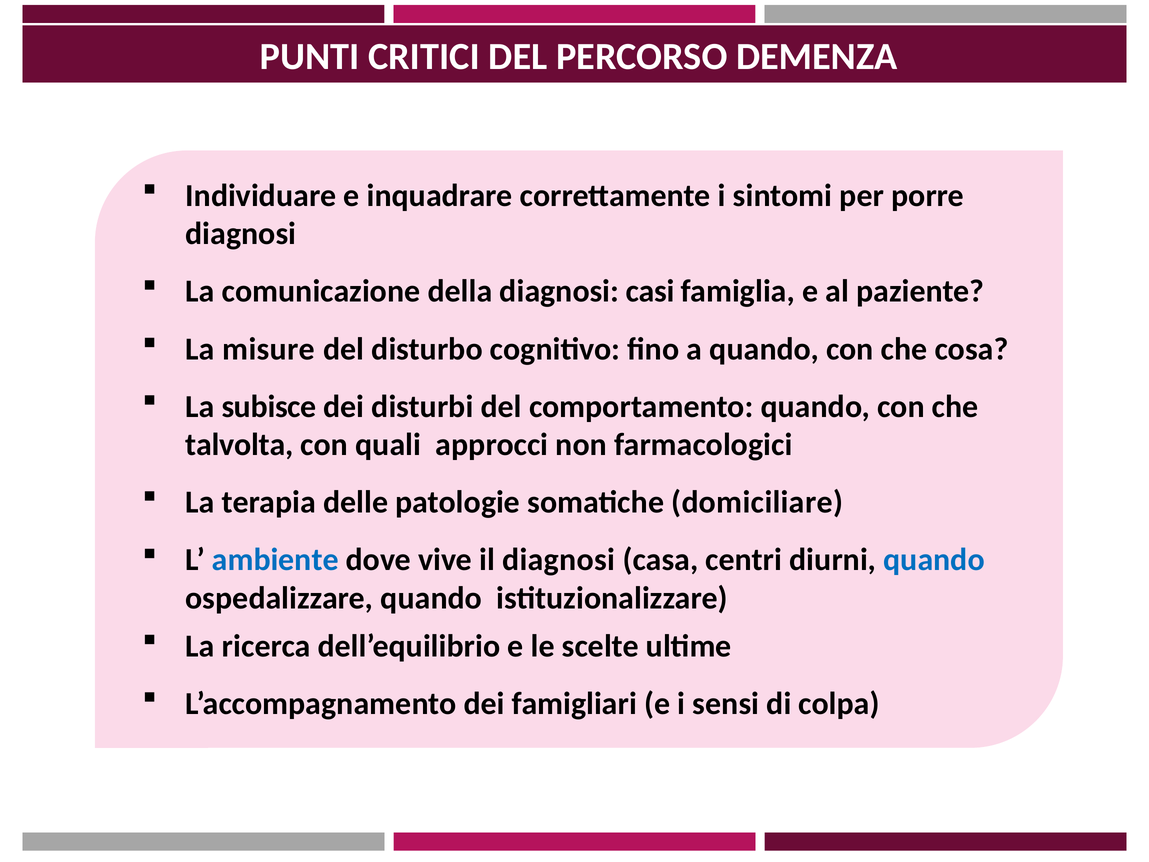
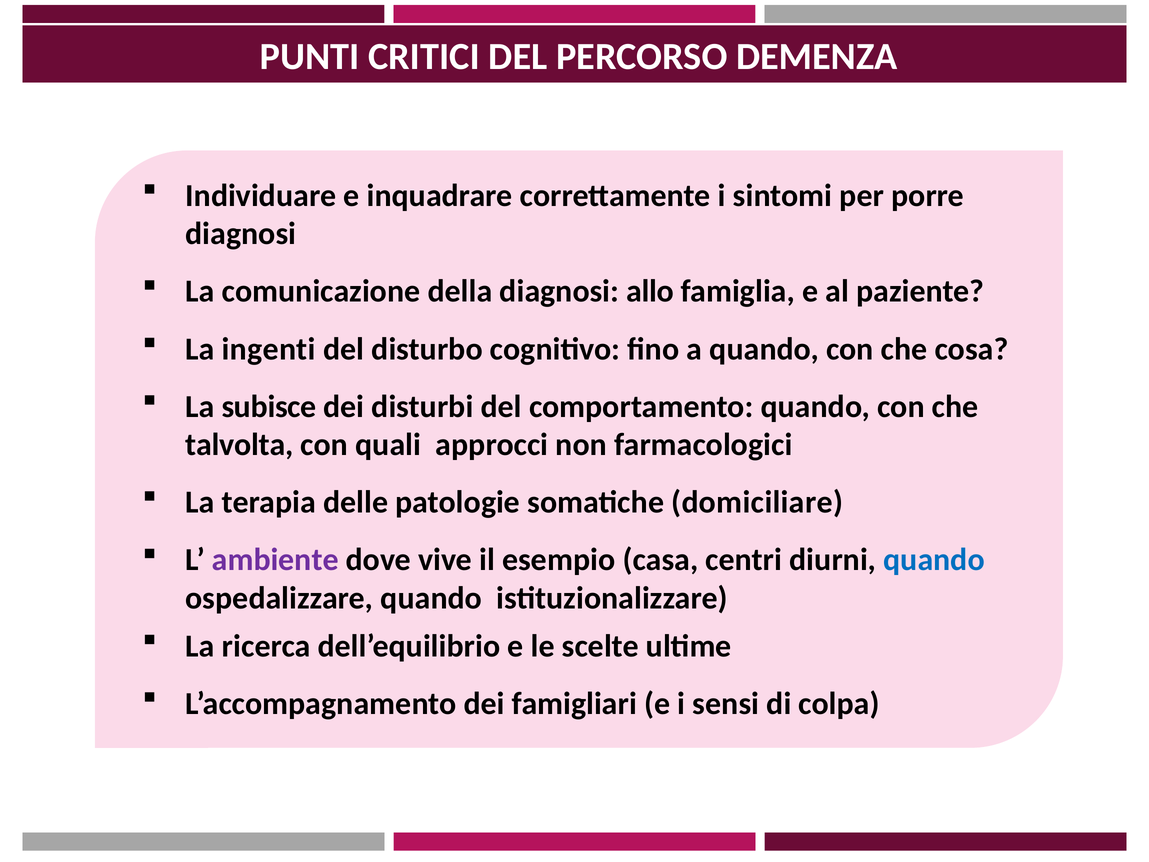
casi: casi -> allo
misure: misure -> ingenti
ambiente colour: blue -> purple
il diagnosi: diagnosi -> esempio
